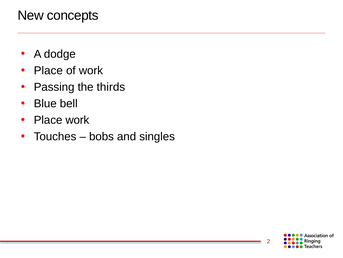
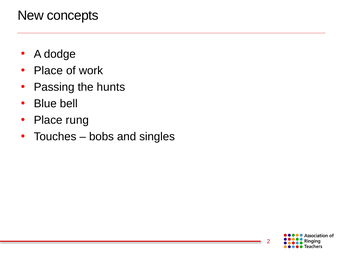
thirds: thirds -> hunts
Place work: work -> rung
